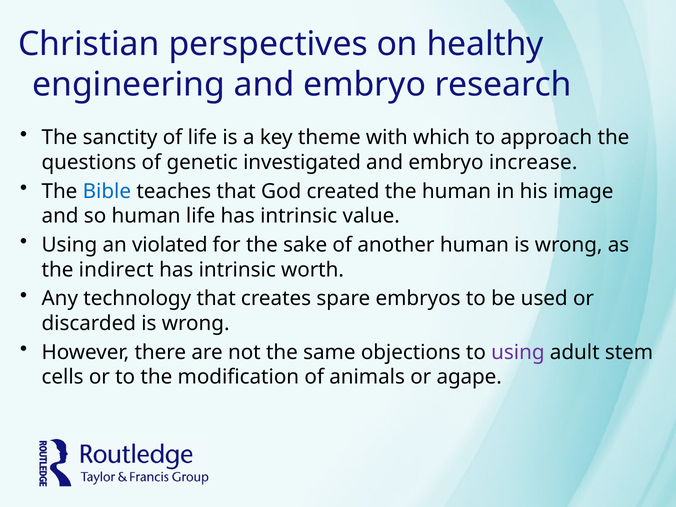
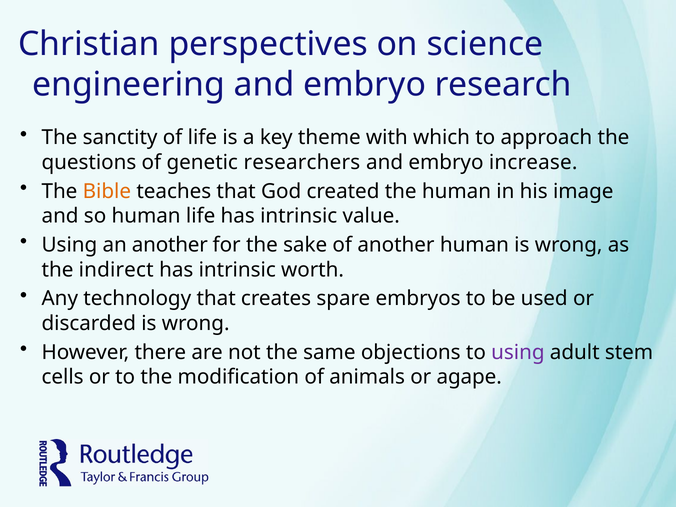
healthy: healthy -> science
investigated: investigated -> researchers
Bible colour: blue -> orange
an violated: violated -> another
